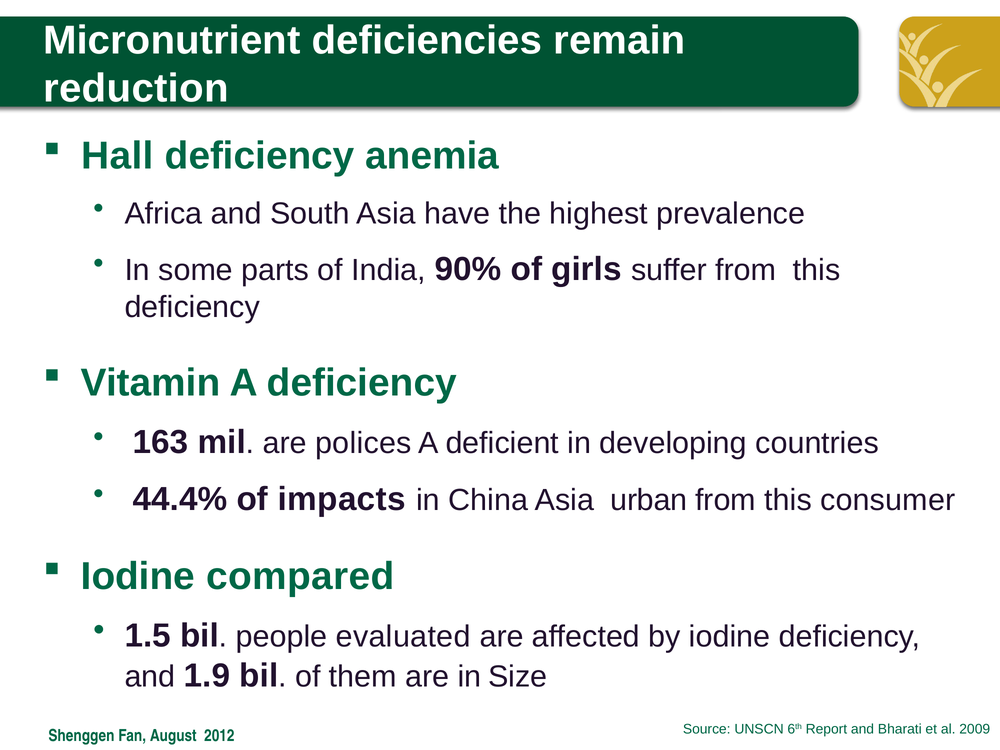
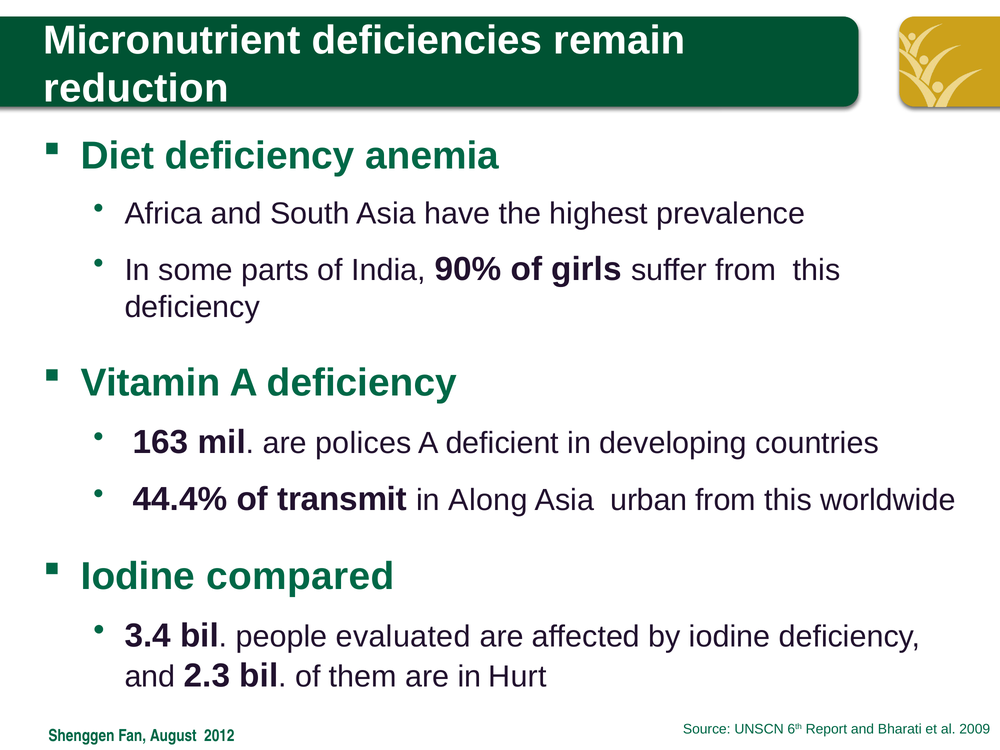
Hall: Hall -> Diet
impacts: impacts -> transmit
China: China -> Along
consumer: consumer -> worldwide
1.5: 1.5 -> 3.4
1.9: 1.9 -> 2.3
Size: Size -> Hurt
